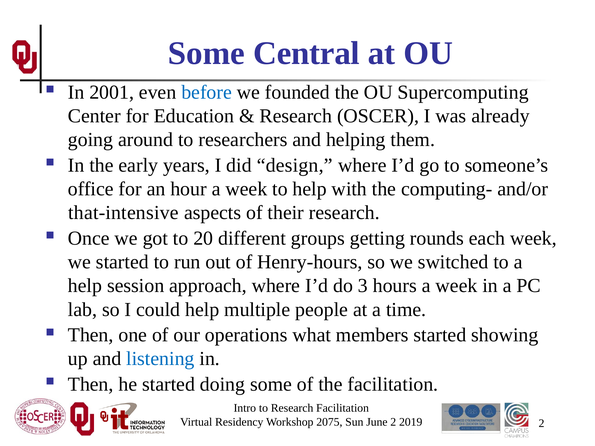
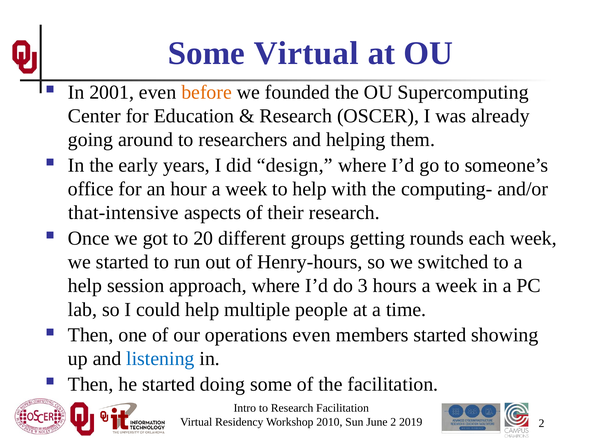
Some Central: Central -> Virtual
before colour: blue -> orange
operations what: what -> even
2075: 2075 -> 2010
